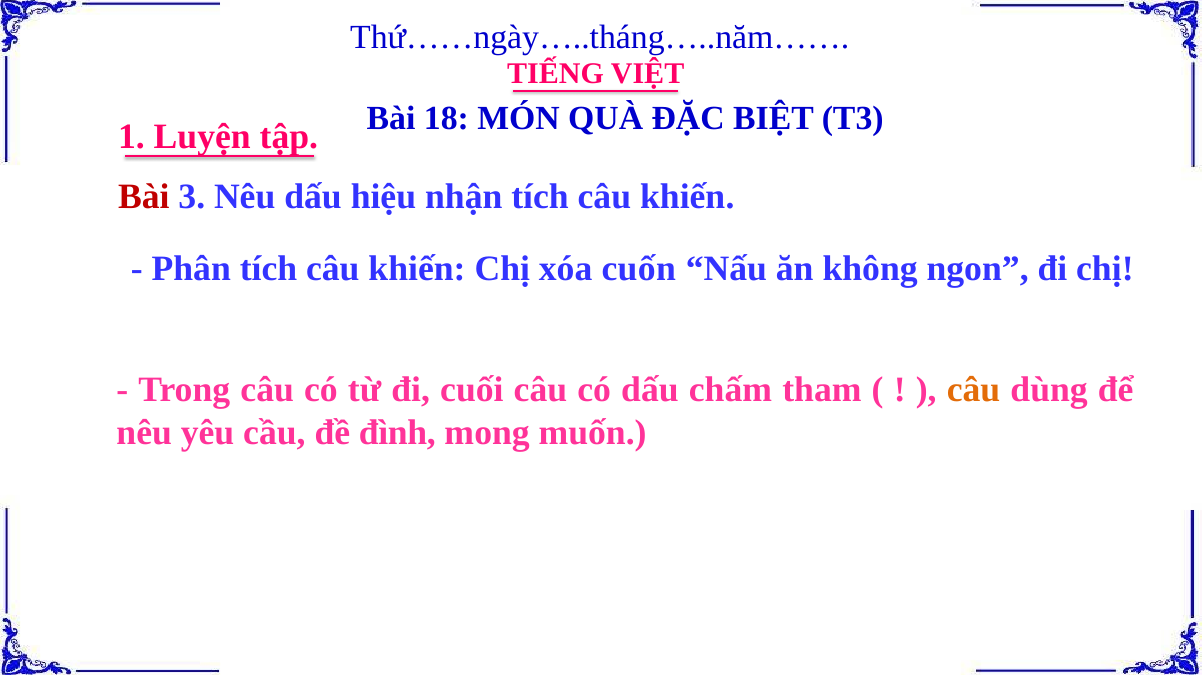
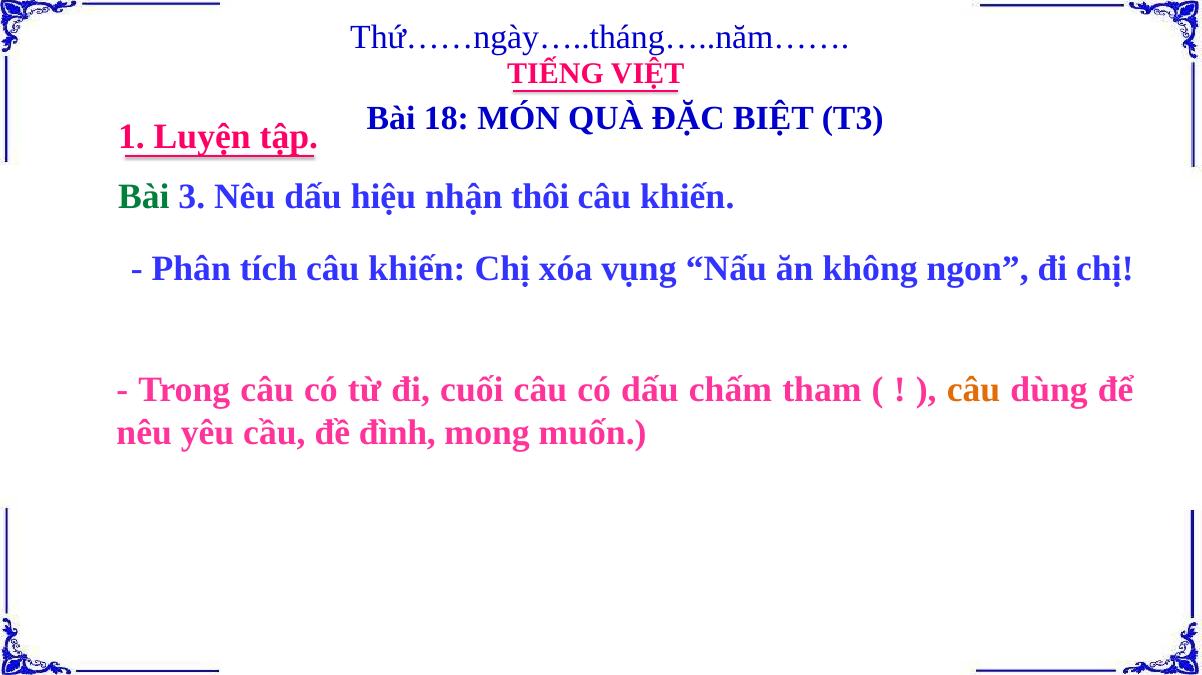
Bài at (144, 197) colour: red -> green
nhận tích: tích -> thôi
cuốn: cuốn -> vụng
